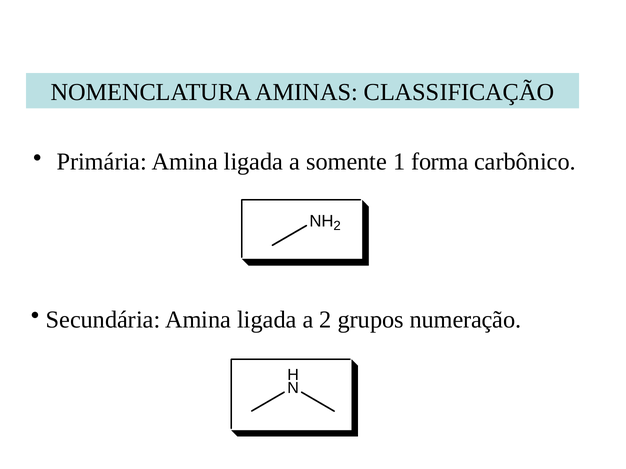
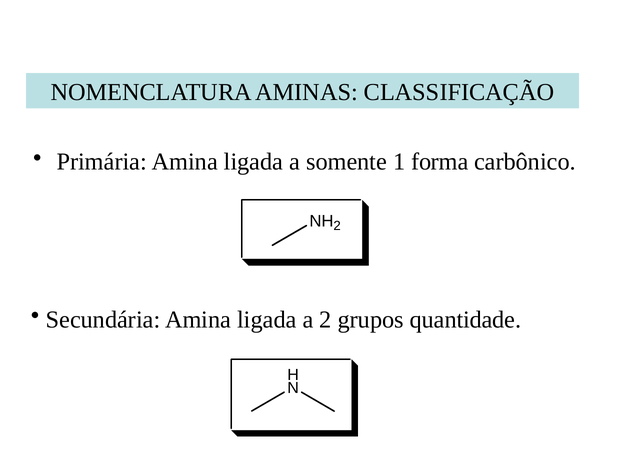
numeração: numeração -> quantidade
